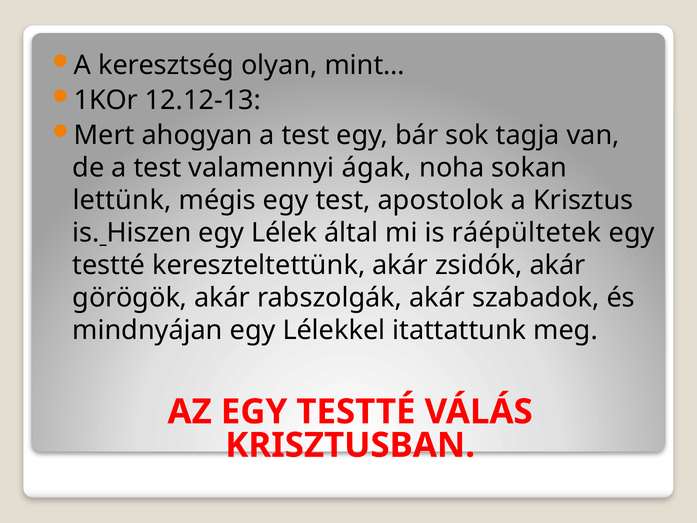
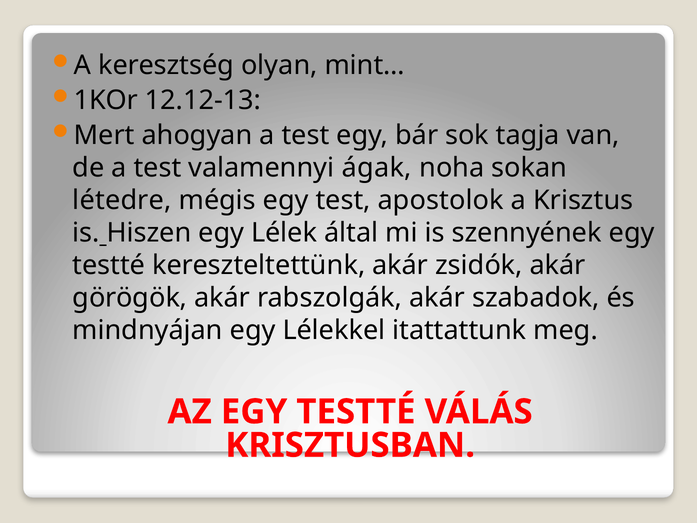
lettünk: lettünk -> létedre
ráépültetek: ráépültetek -> szennyének
